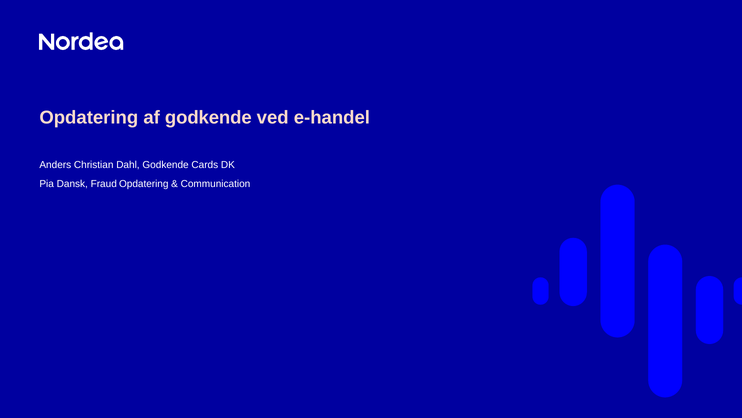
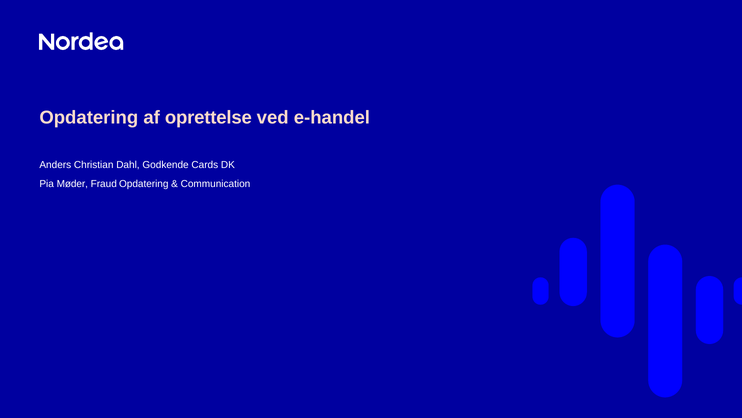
af godkende: godkende -> oprettelse
Dansk: Dansk -> Møder
